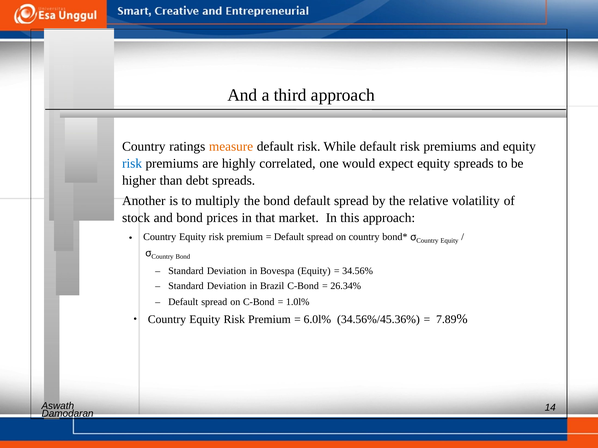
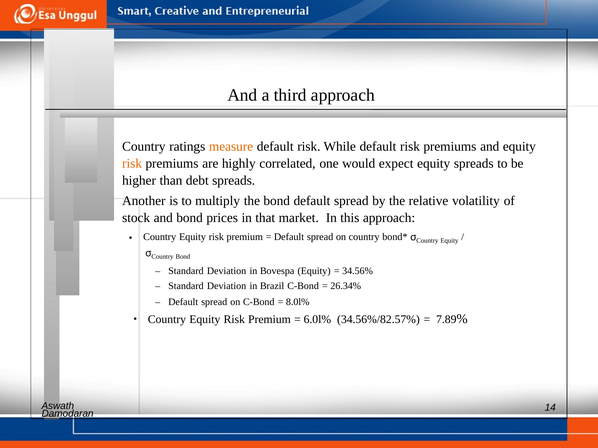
risk at (132, 164) colour: blue -> orange
1.0l%: 1.0l% -> 8.0l%
34.56%/45.36%: 34.56%/45.36% -> 34.56%/82.57%
